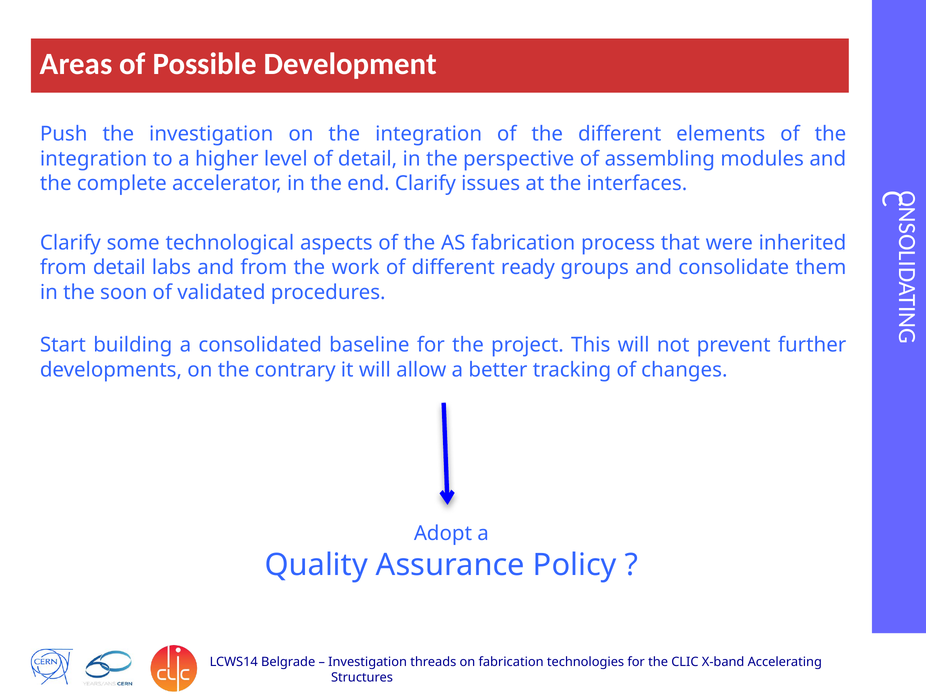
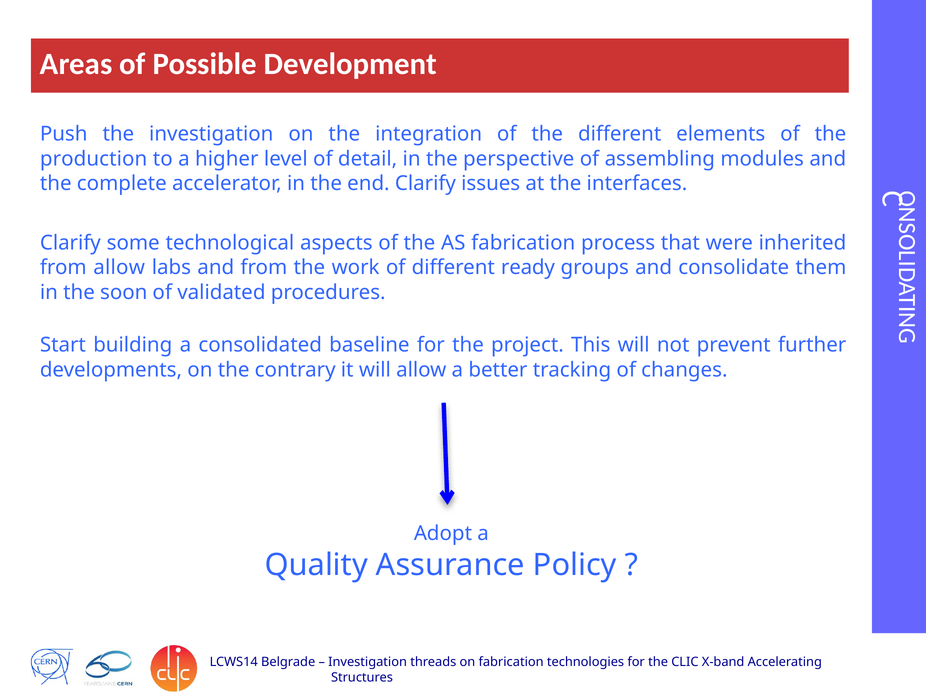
integration at (94, 159): integration -> production
from detail: detail -> allow
